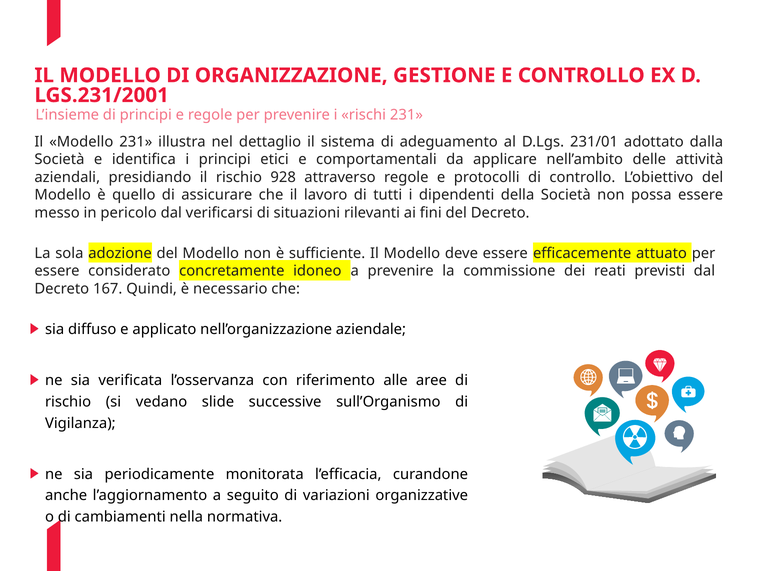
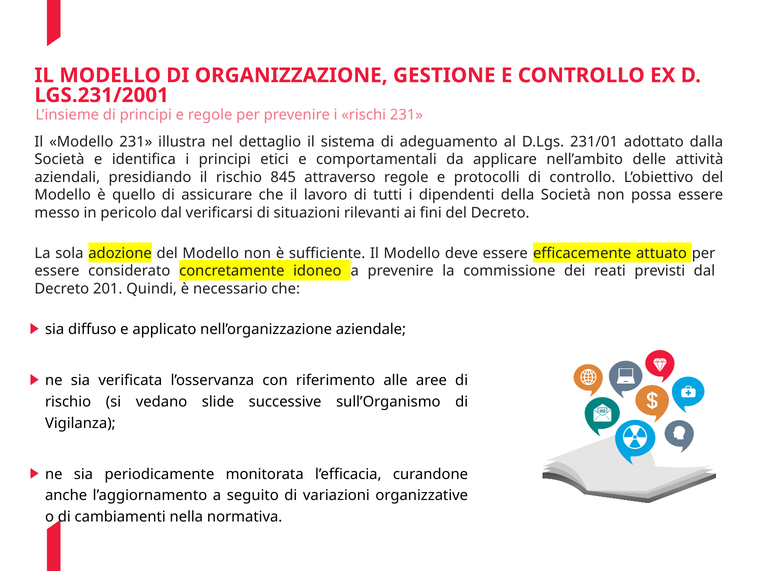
928: 928 -> 845
167: 167 -> 201
